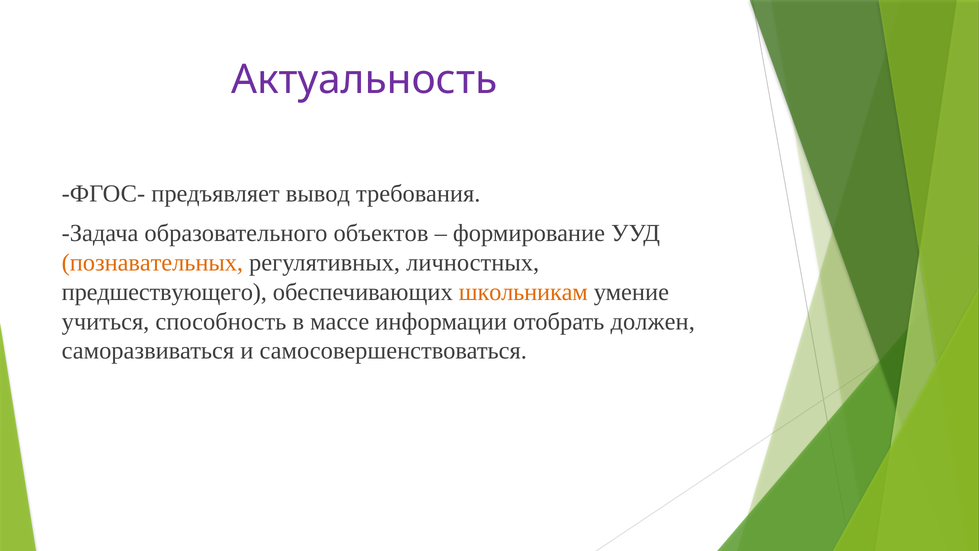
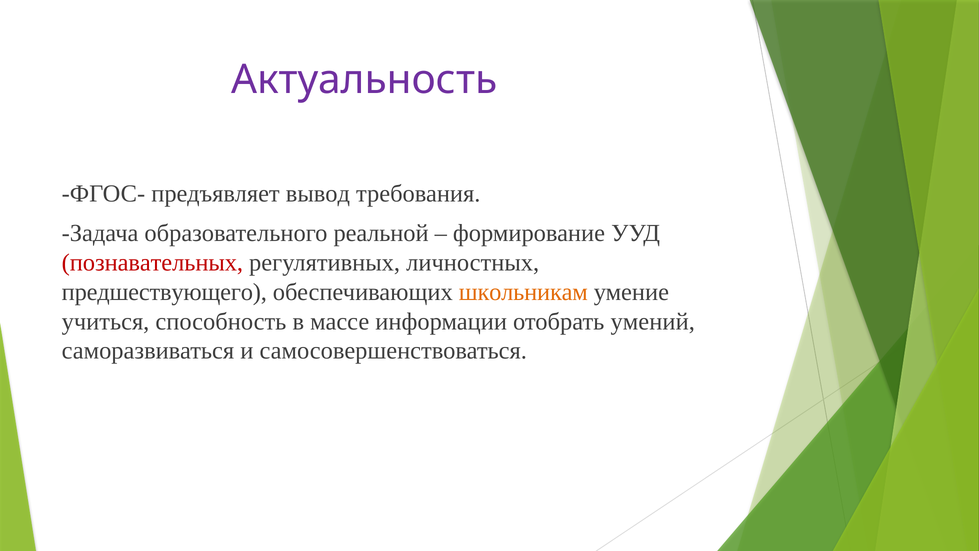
объектов: объектов -> реальной
познавательных colour: orange -> red
должен: должен -> умений
